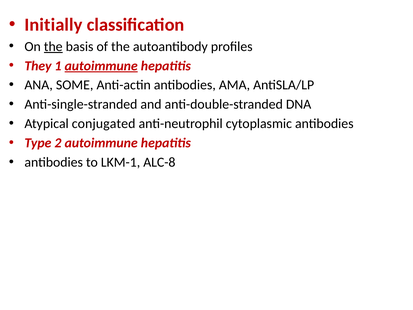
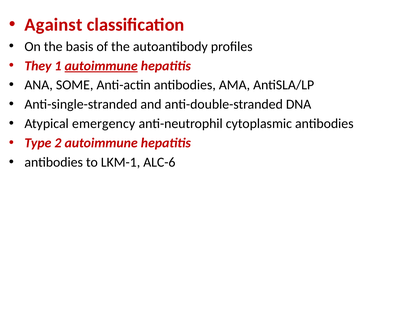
Initially: Initially -> Against
the at (53, 47) underline: present -> none
conjugated: conjugated -> emergency
ALC-8: ALC-8 -> ALC-6
